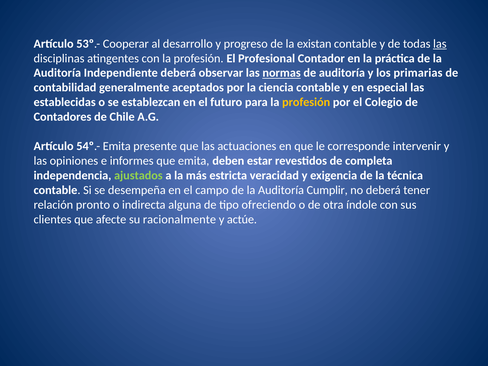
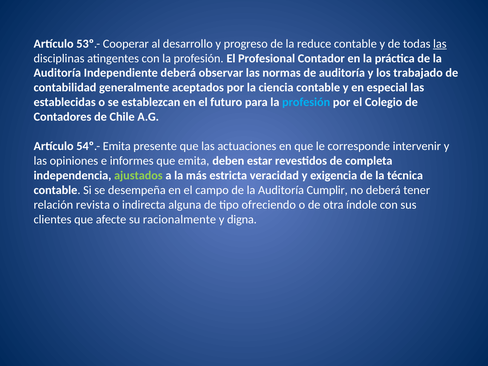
existan: existan -> reduce
normas underline: present -> none
primarias: primarias -> trabajado
profesión at (306, 102) colour: yellow -> light blue
pronto: pronto -> revista
actúe: actúe -> digna
